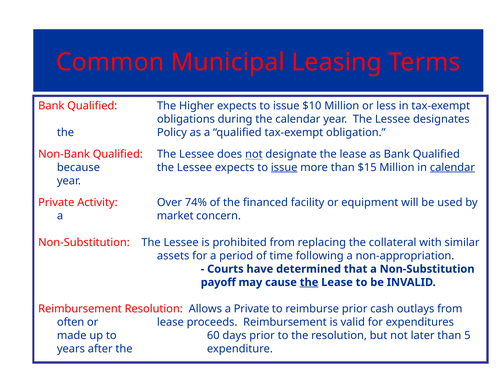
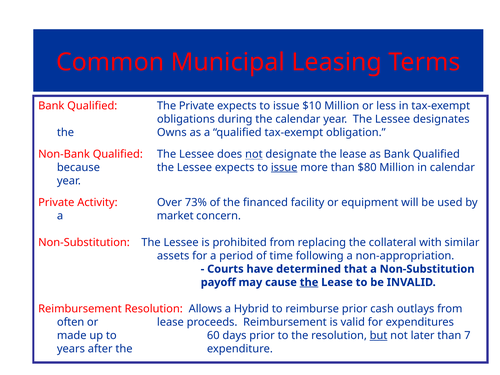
The Higher: Higher -> Private
Policy: Policy -> Owns
$15: $15 -> $80
calendar at (452, 167) underline: present -> none
74%: 74% -> 73%
a Private: Private -> Hybrid
but underline: none -> present
5: 5 -> 7
